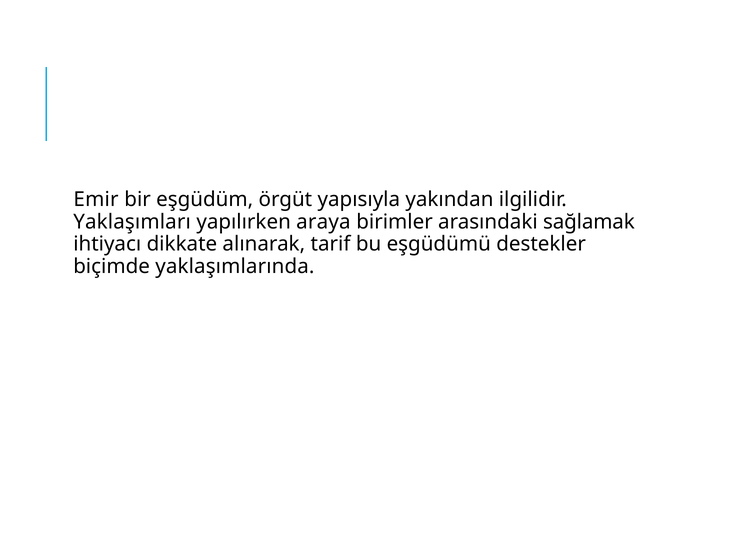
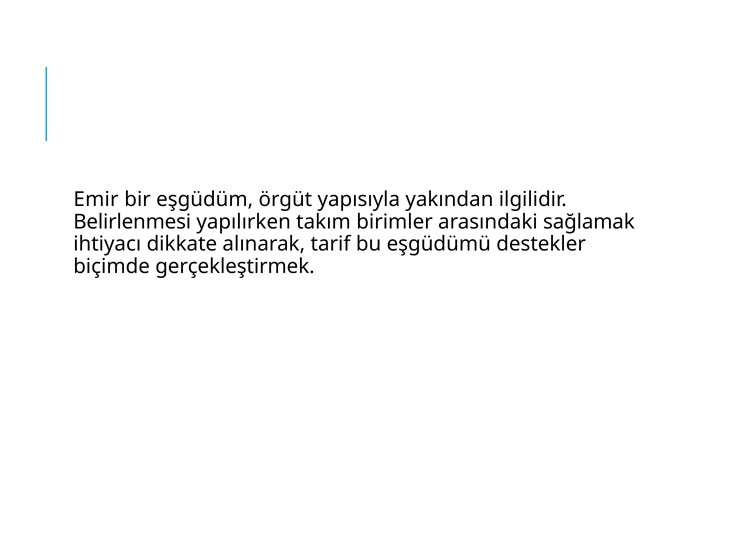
Yaklaşımları: Yaklaşımları -> Belirlenmesi
araya: araya -> takım
yaklaşımlarında: yaklaşımlarında -> gerçekleştirmek
